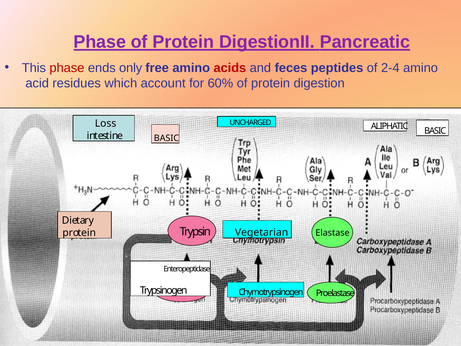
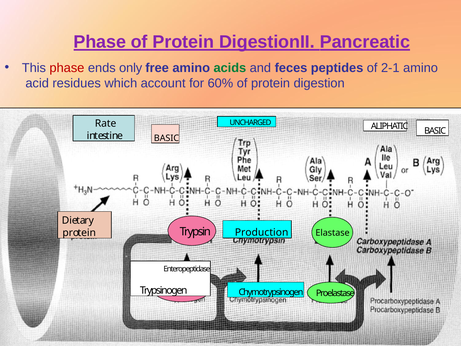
acids colour: red -> green
2-4: 2-4 -> 2-1
Loss: Loss -> Rate
Vegetarian: Vegetarian -> Production
